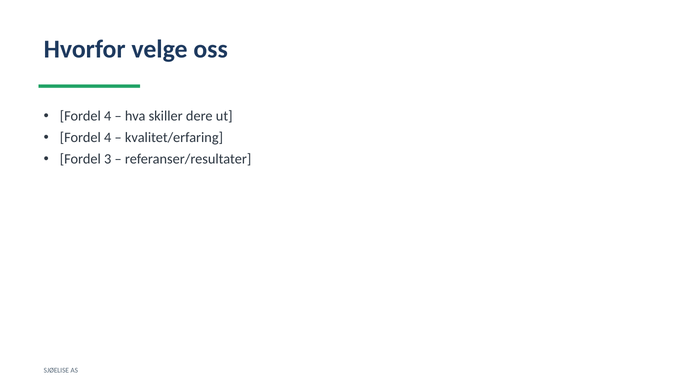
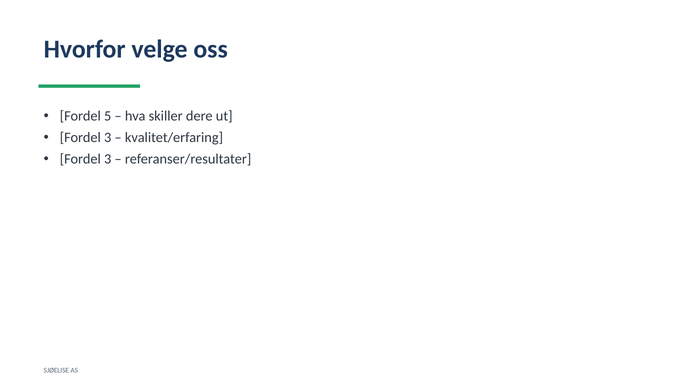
4 at (108, 116): 4 -> 5
4 at (108, 138): 4 -> 3
